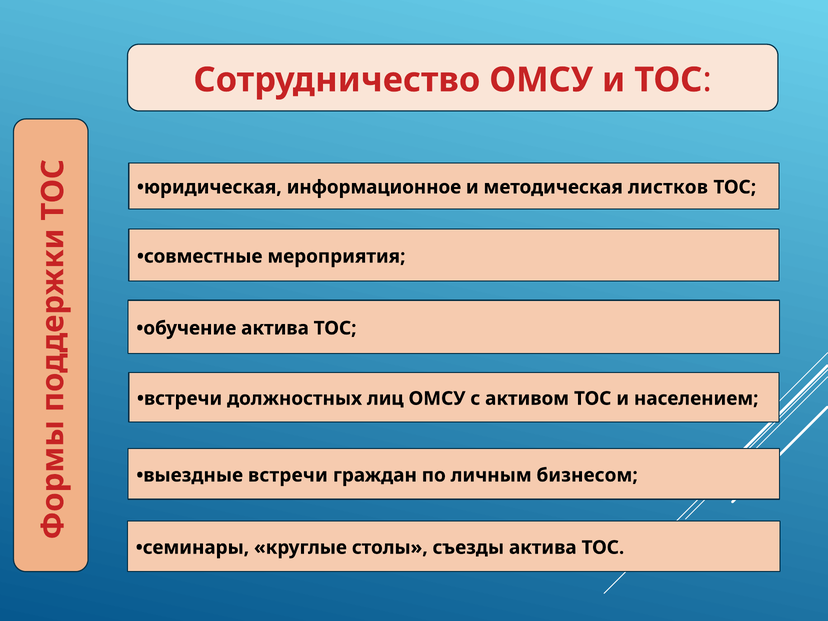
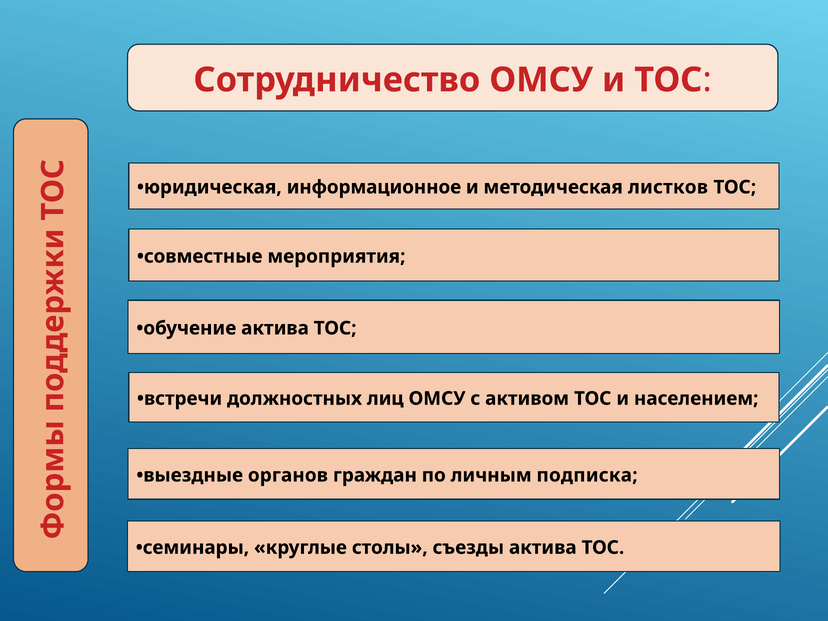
выездные встречи: встречи -> органов
бизнесом: бизнесом -> подписка
